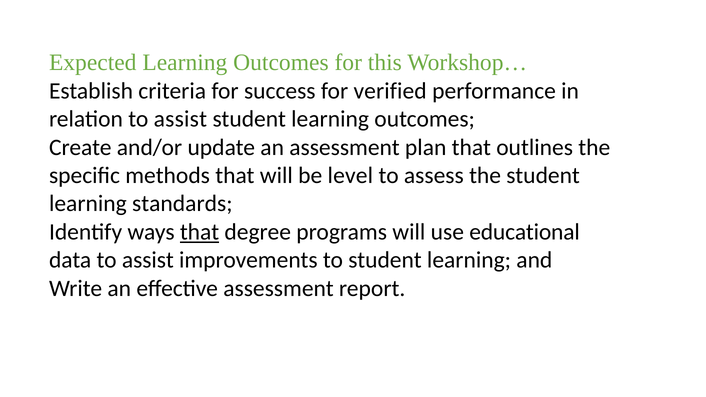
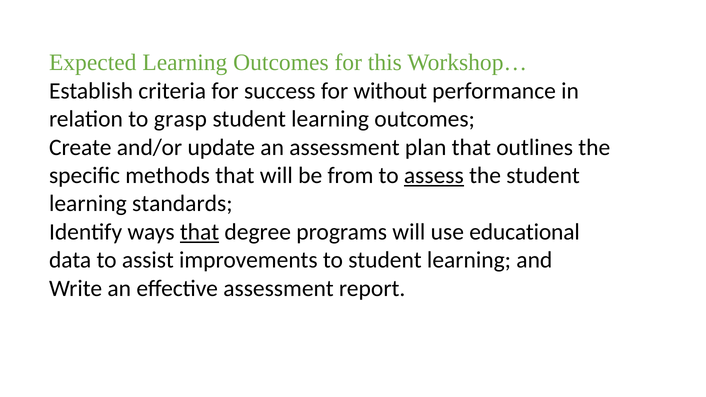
verified: verified -> without
relation to assist: assist -> grasp
level: level -> from
assess underline: none -> present
